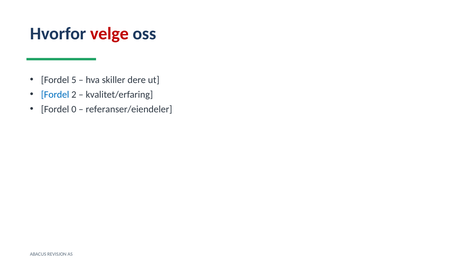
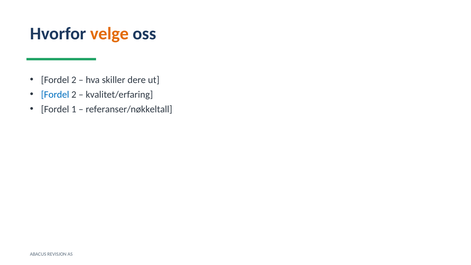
velge colour: red -> orange
5 at (74, 80): 5 -> 2
0: 0 -> 1
referanser/eiendeler: referanser/eiendeler -> referanser/nøkkeltall
